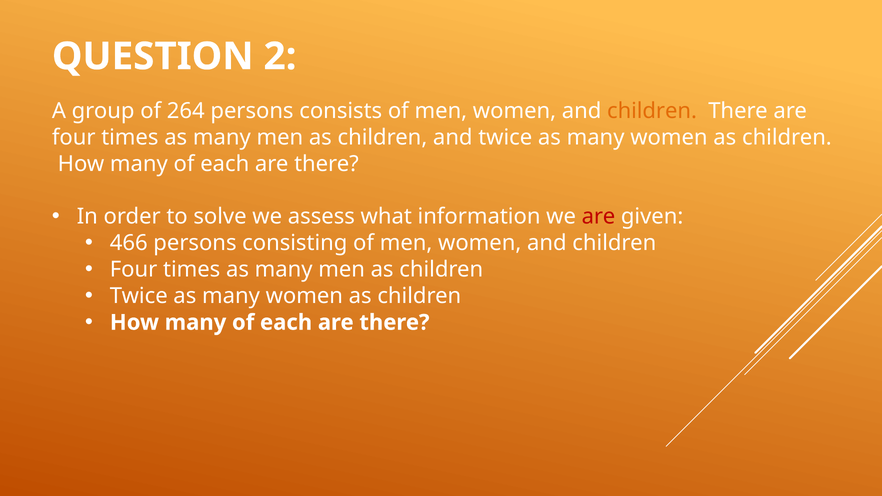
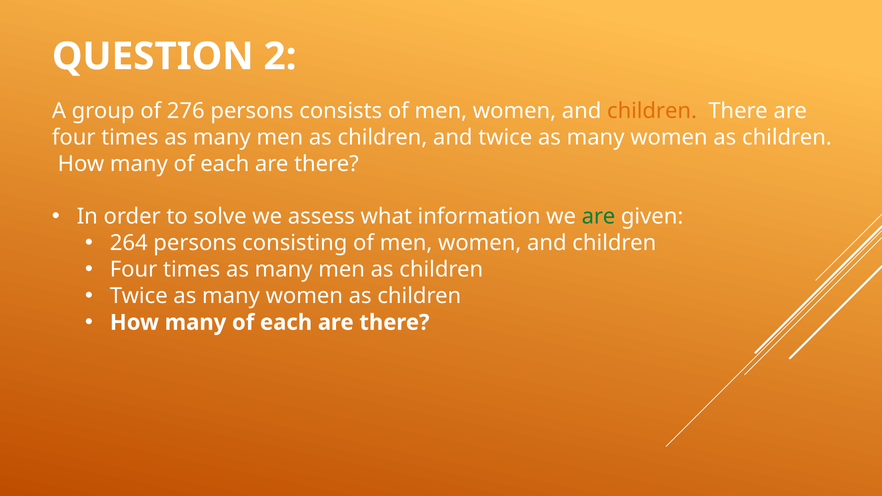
264: 264 -> 276
are at (598, 217) colour: red -> green
466: 466 -> 264
